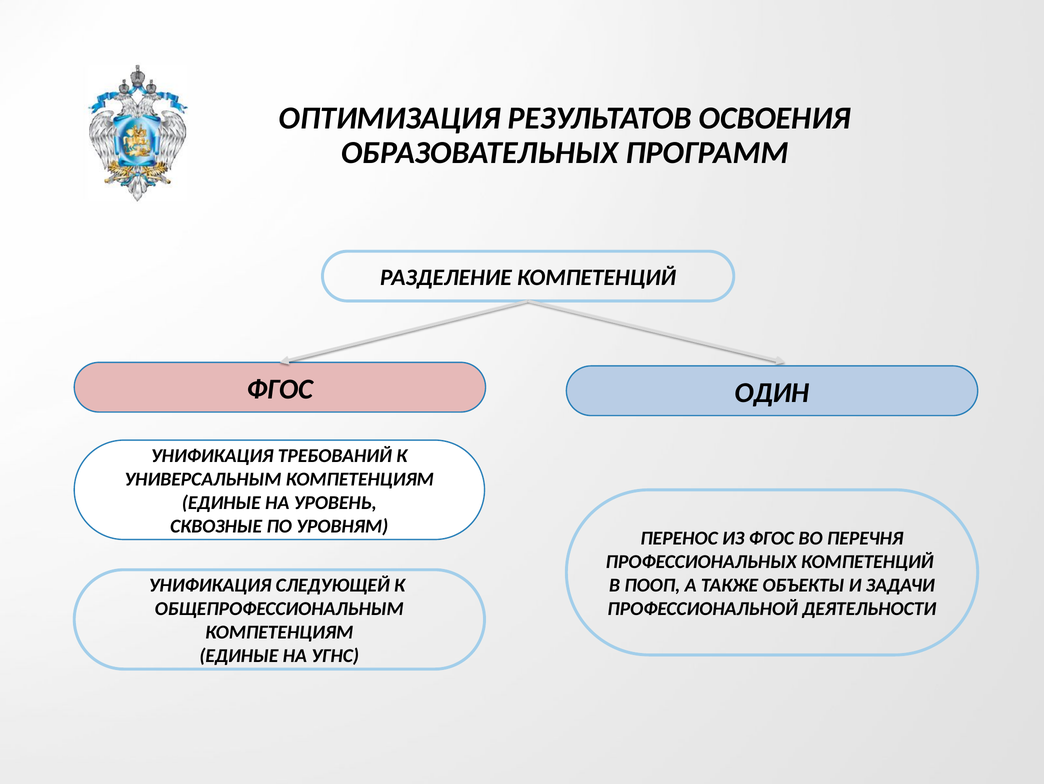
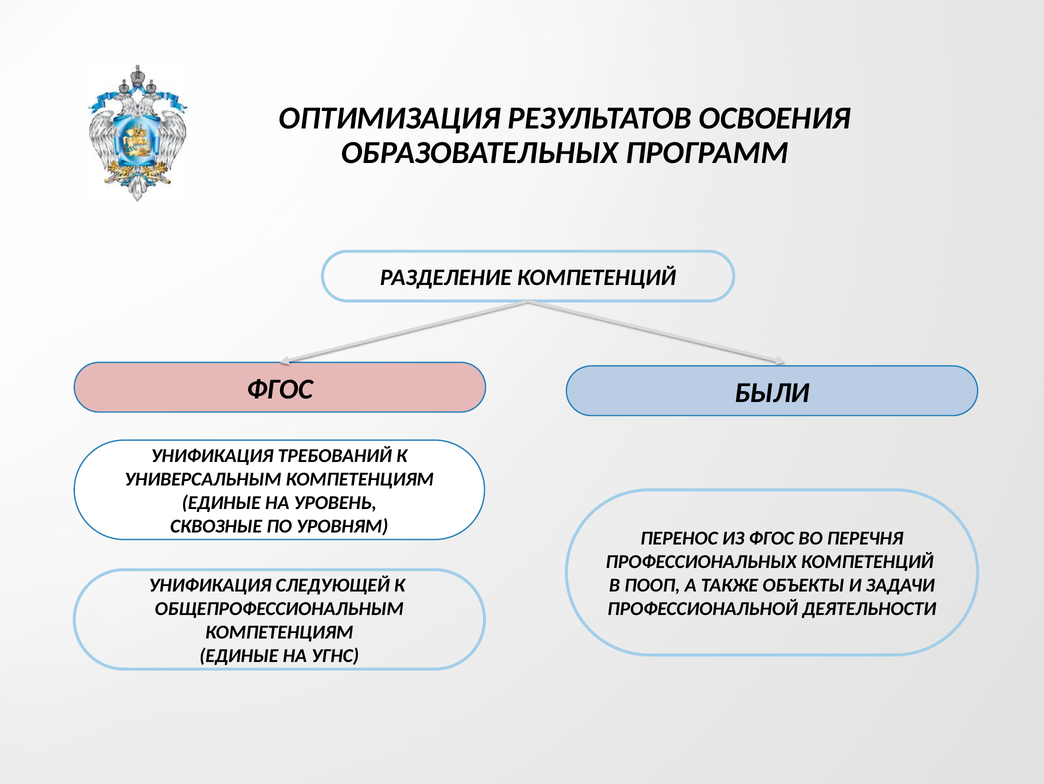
ОДИН: ОДИН -> БЫЛИ
